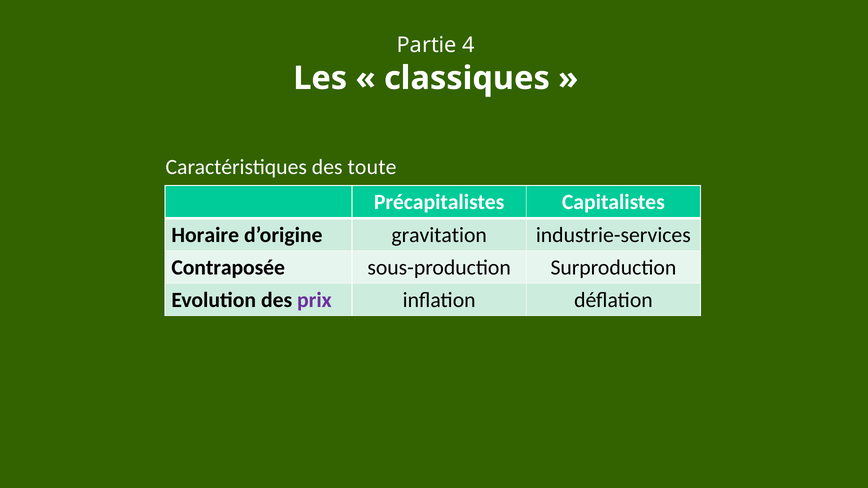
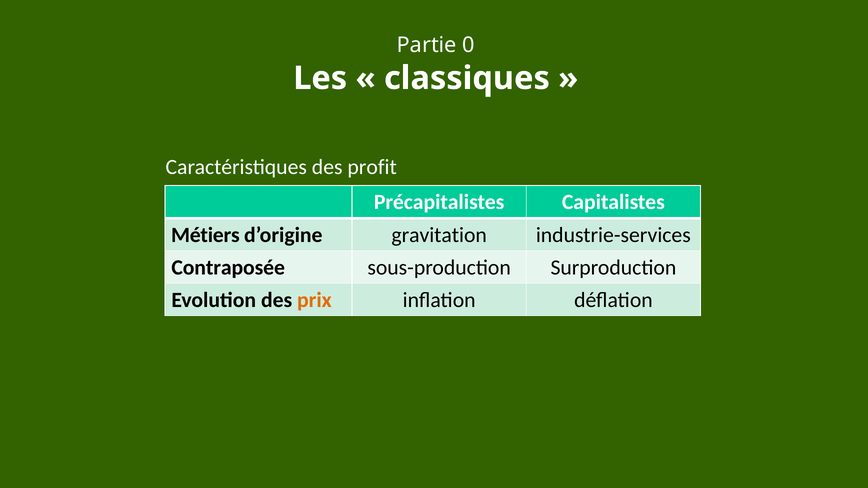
4: 4 -> 0
toute: toute -> profit
Horaire: Horaire -> Métiers
prix colour: purple -> orange
